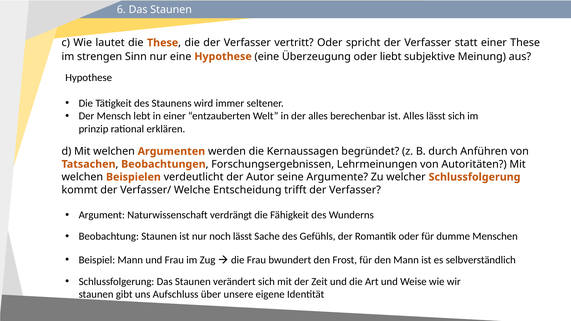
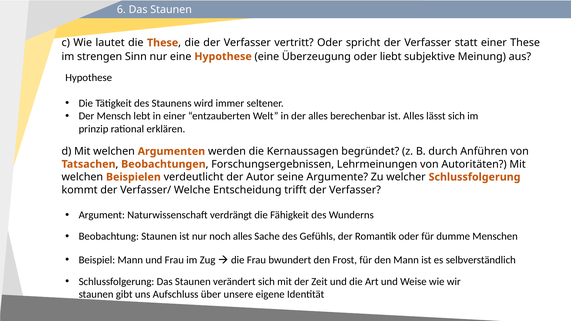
noch lässt: lässt -> alles
